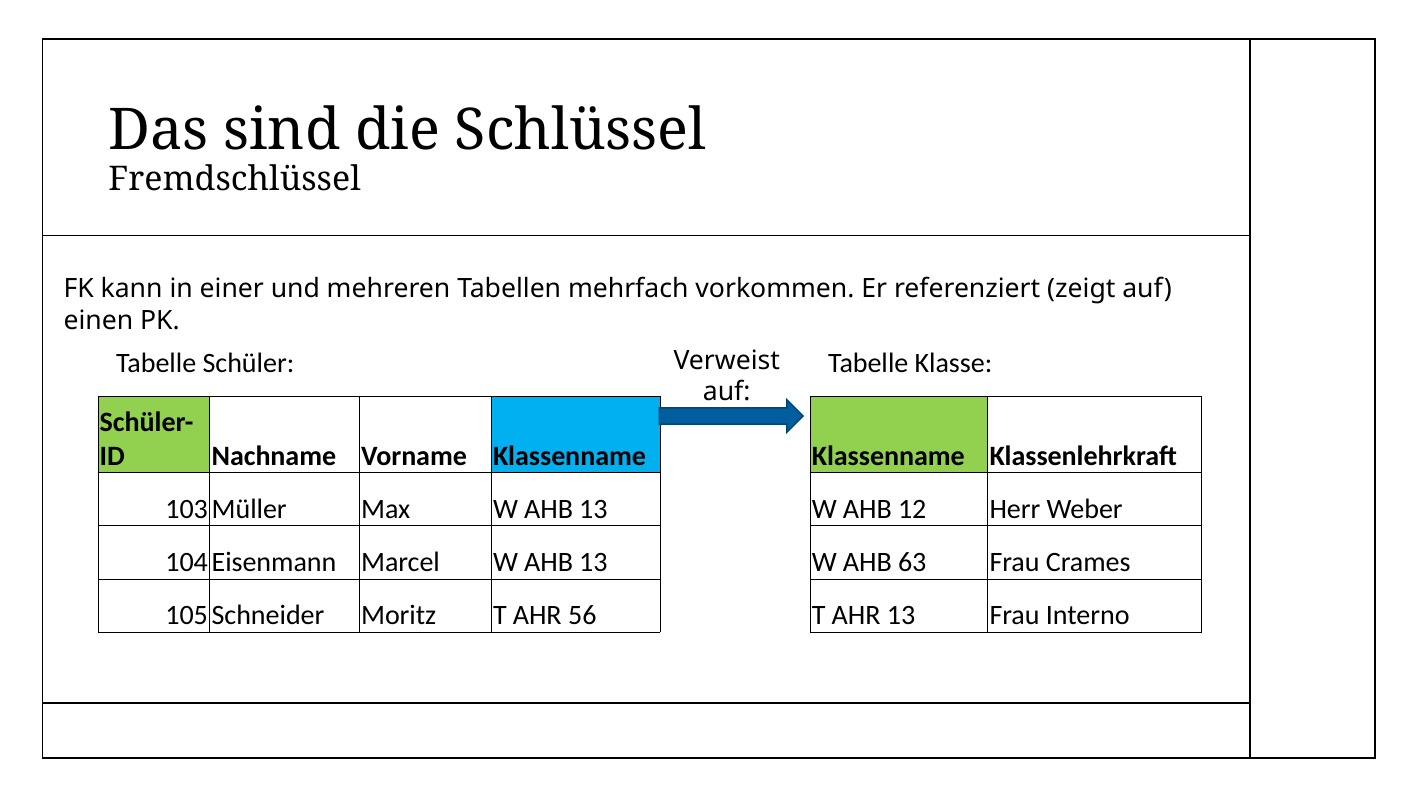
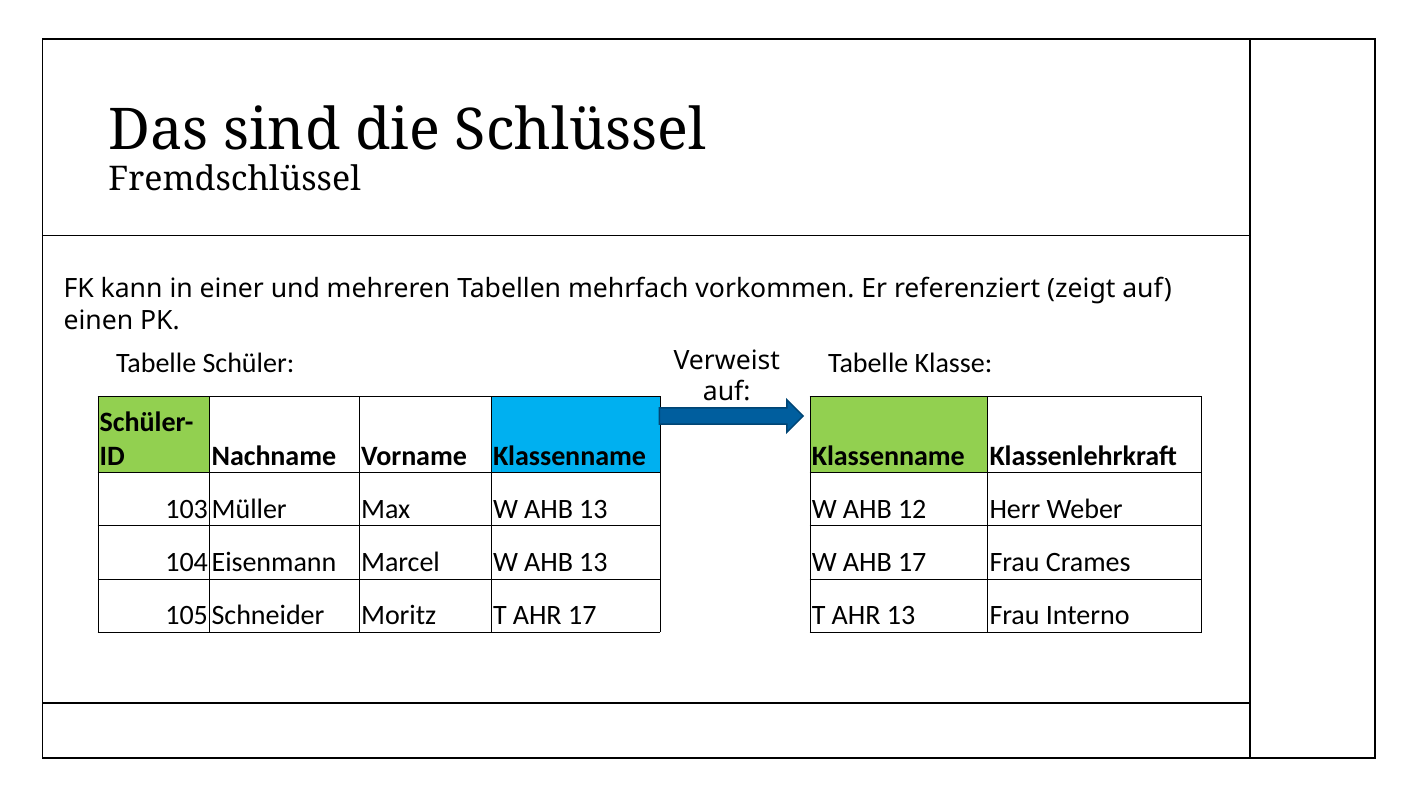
AHB 63: 63 -> 17
AHR 56: 56 -> 17
